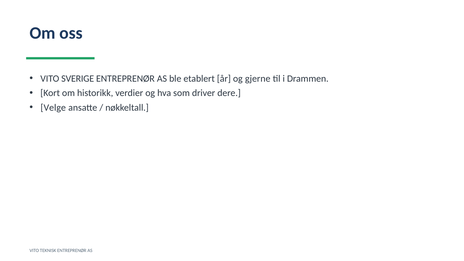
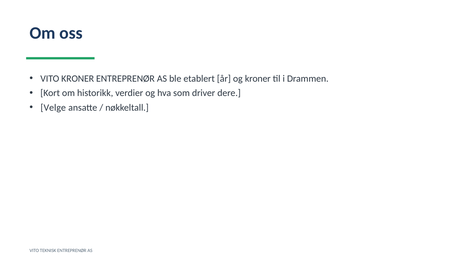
VITO SVERIGE: SVERIGE -> KRONER
og gjerne: gjerne -> kroner
